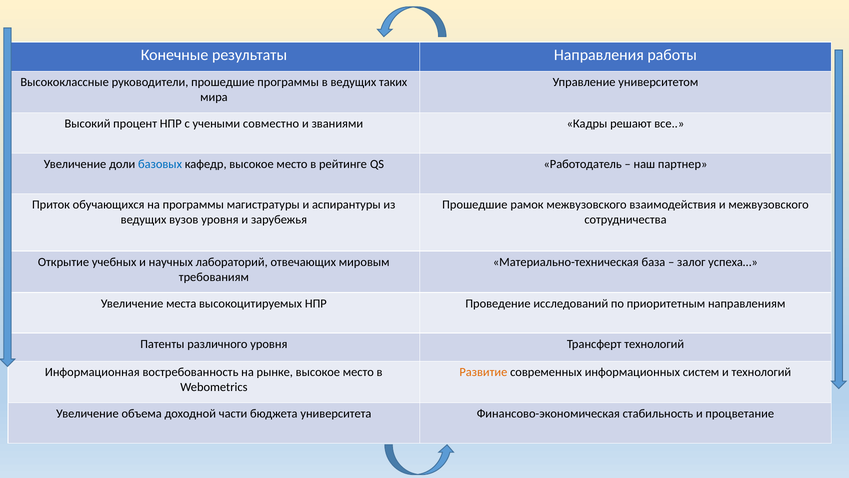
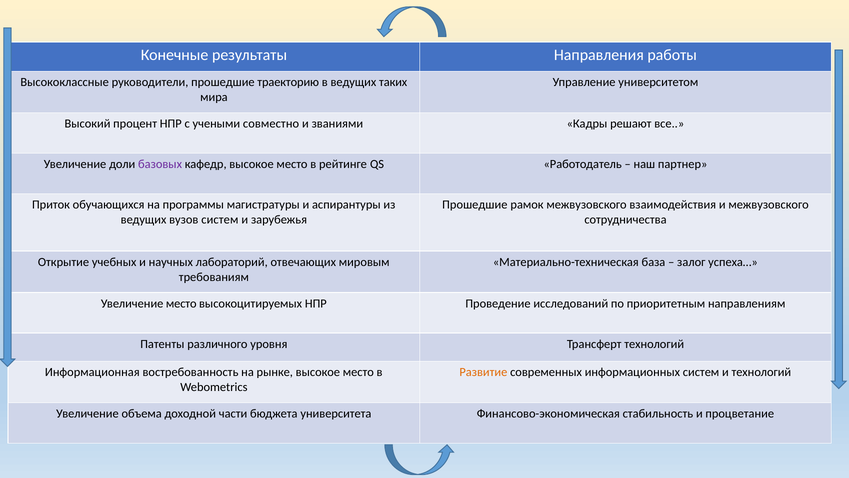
прошедшие программы: программы -> траекторию
базовых colour: blue -> purple
вузов уровня: уровня -> систем
Увеличение места: места -> место
